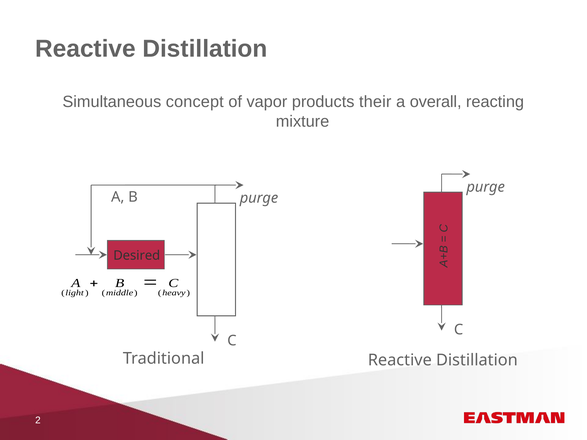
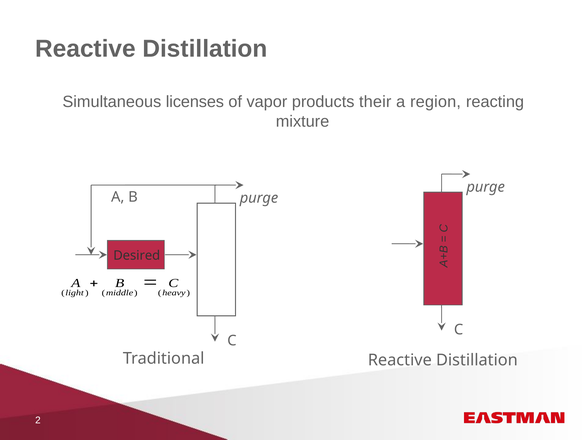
concept: concept -> licenses
overall: overall -> region
